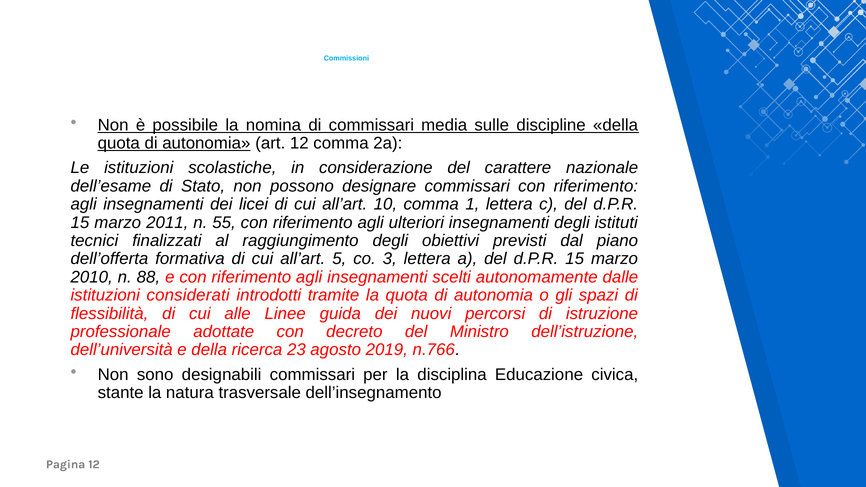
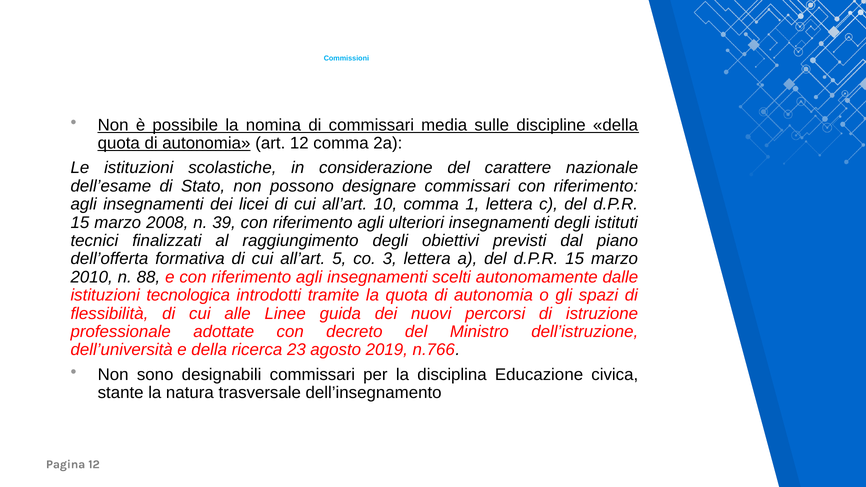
2011: 2011 -> 2008
55: 55 -> 39
considerati: considerati -> tecnologica
